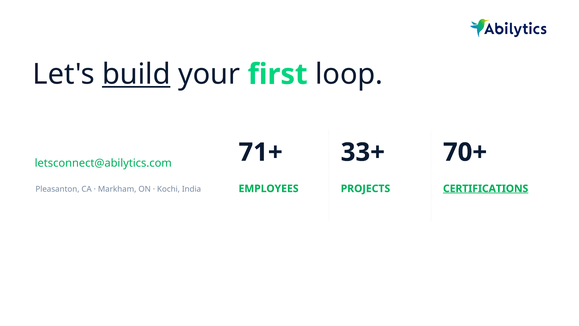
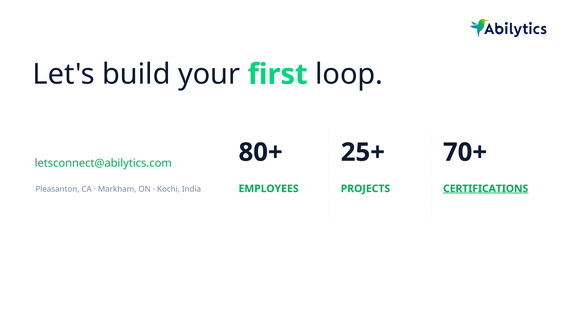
build underline: present -> none
71+: 71+ -> 80+
33+: 33+ -> 25+
